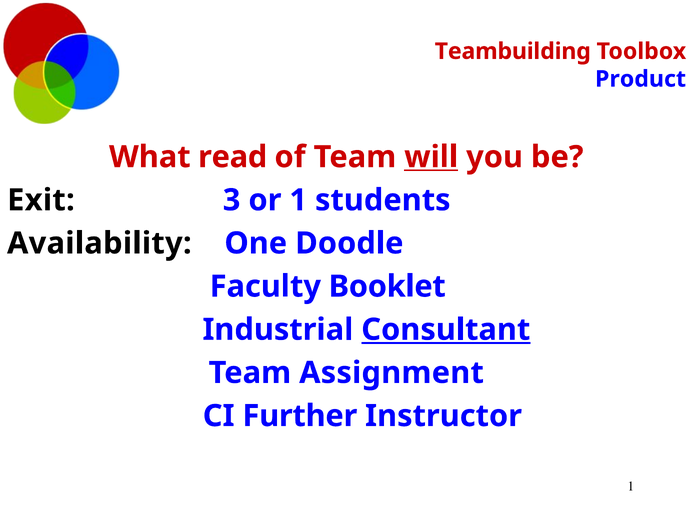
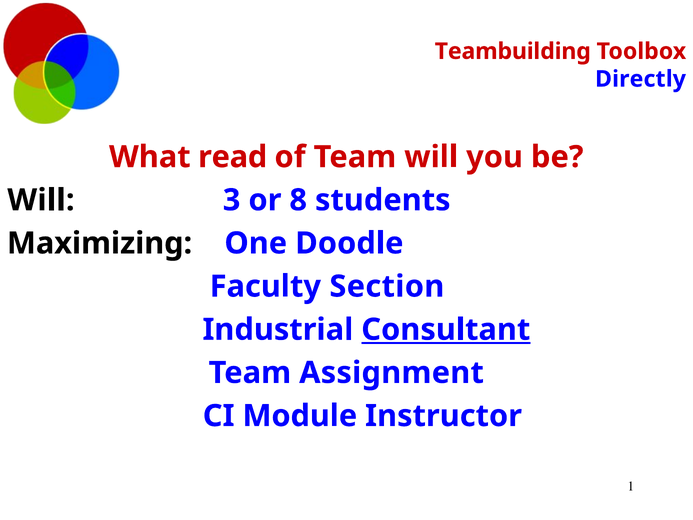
Product: Product -> Directly
will at (431, 157) underline: present -> none
Exit at (41, 200): Exit -> Will
or 1: 1 -> 8
Availability: Availability -> Maximizing
Booklet: Booklet -> Section
Further: Further -> Module
